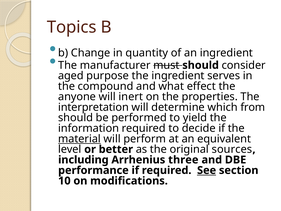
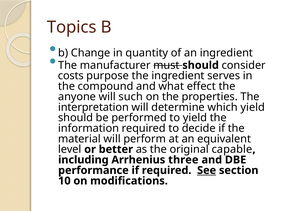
aged: aged -> costs
inert: inert -> such
which from: from -> yield
material underline: present -> none
sources: sources -> capable
